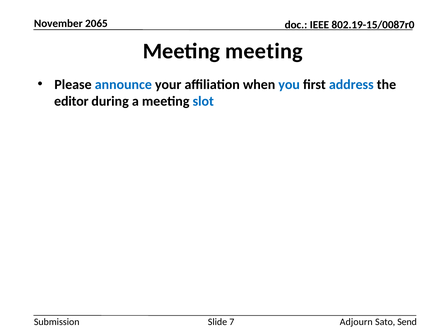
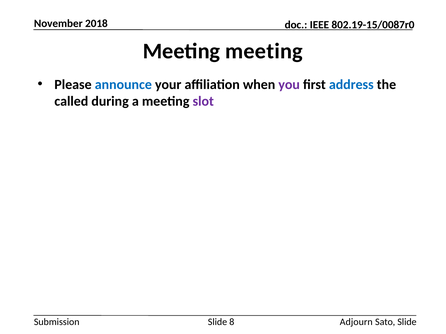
2065: 2065 -> 2018
you colour: blue -> purple
editor: editor -> called
slot colour: blue -> purple
7: 7 -> 8
Sato Send: Send -> Slide
